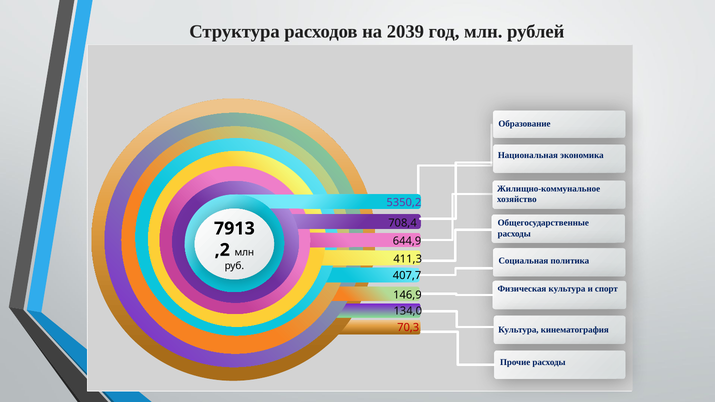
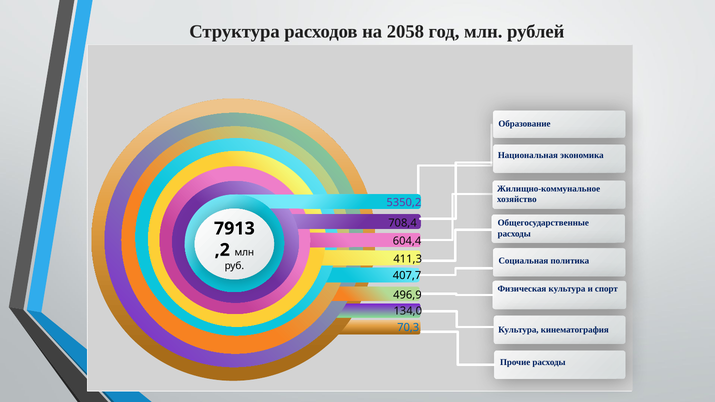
2039: 2039 -> 2058
644,9: 644,9 -> 604,4
146,9: 146,9 -> 496,9
70,3 colour: red -> blue
